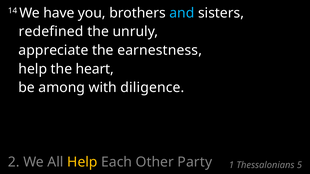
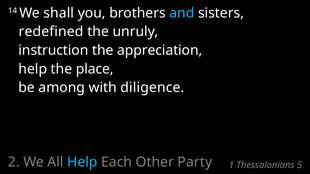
have: have -> shall
appreciate: appreciate -> instruction
earnestness: earnestness -> appreciation
heart: heart -> place
Help at (82, 162) colour: yellow -> light blue
